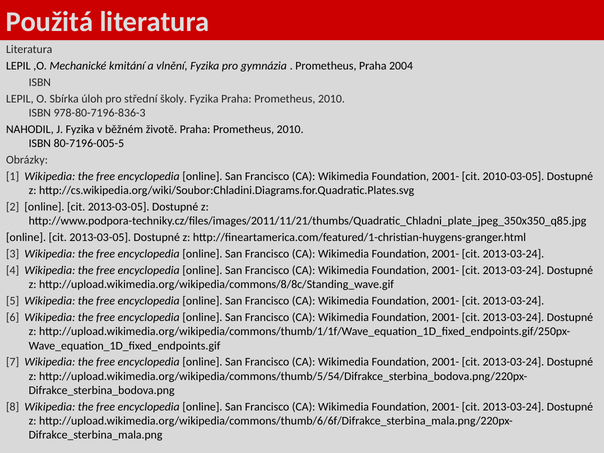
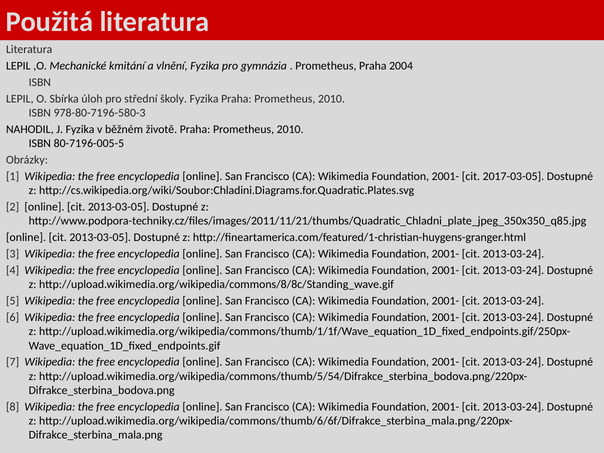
978-80-7196-836-3: 978-80-7196-836-3 -> 978-80-7196-580-3
2010-03-05: 2010-03-05 -> 2017-03-05
